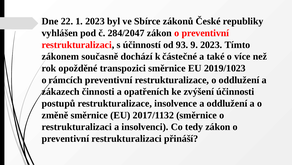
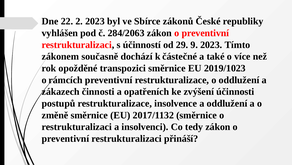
1: 1 -> 2
284/2047: 284/2047 -> 284/2063
93: 93 -> 29
